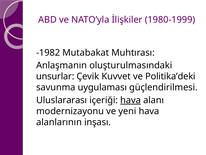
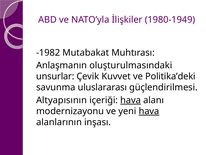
1980-1999: 1980-1999 -> 1980-1949
uygulaması: uygulaması -> uluslararası
Uluslararası: Uluslararası -> Altyapısının
hava at (149, 111) underline: none -> present
